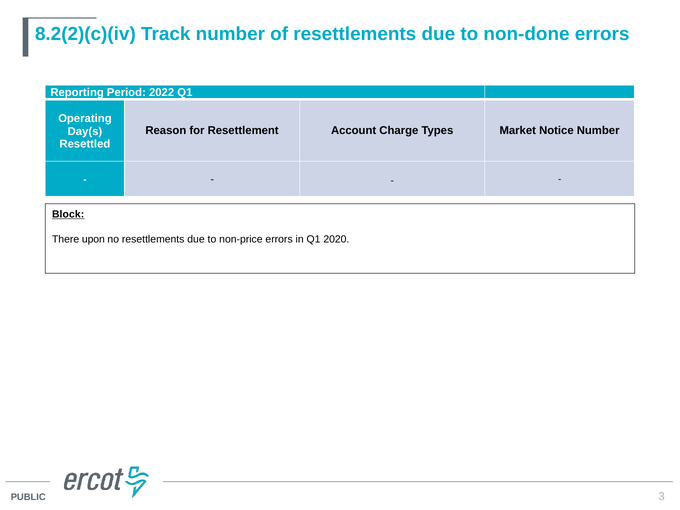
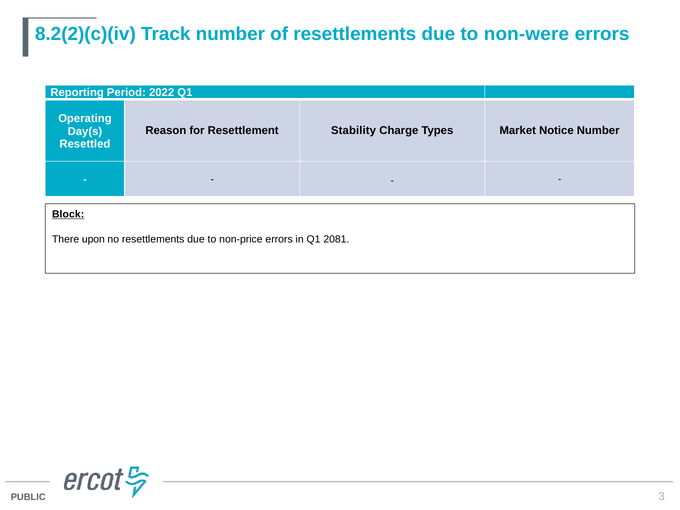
non-done: non-done -> non-were
Account: Account -> Stability
2020: 2020 -> 2081
